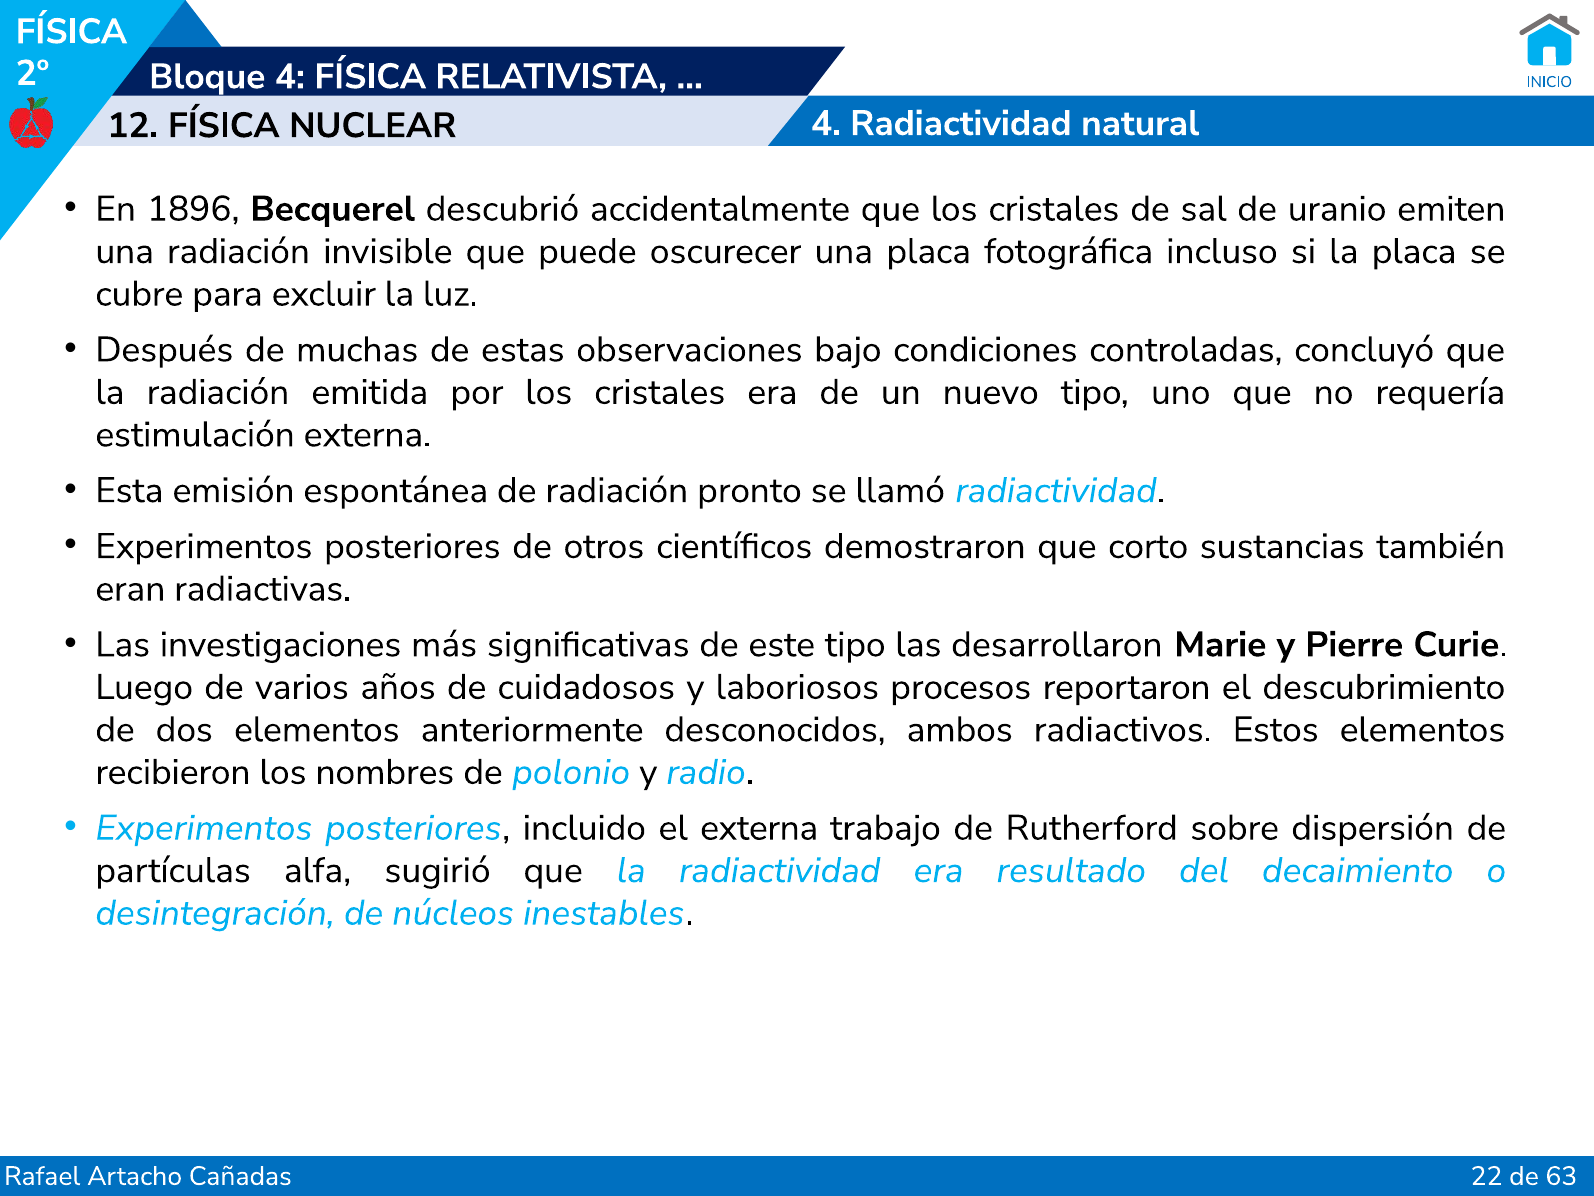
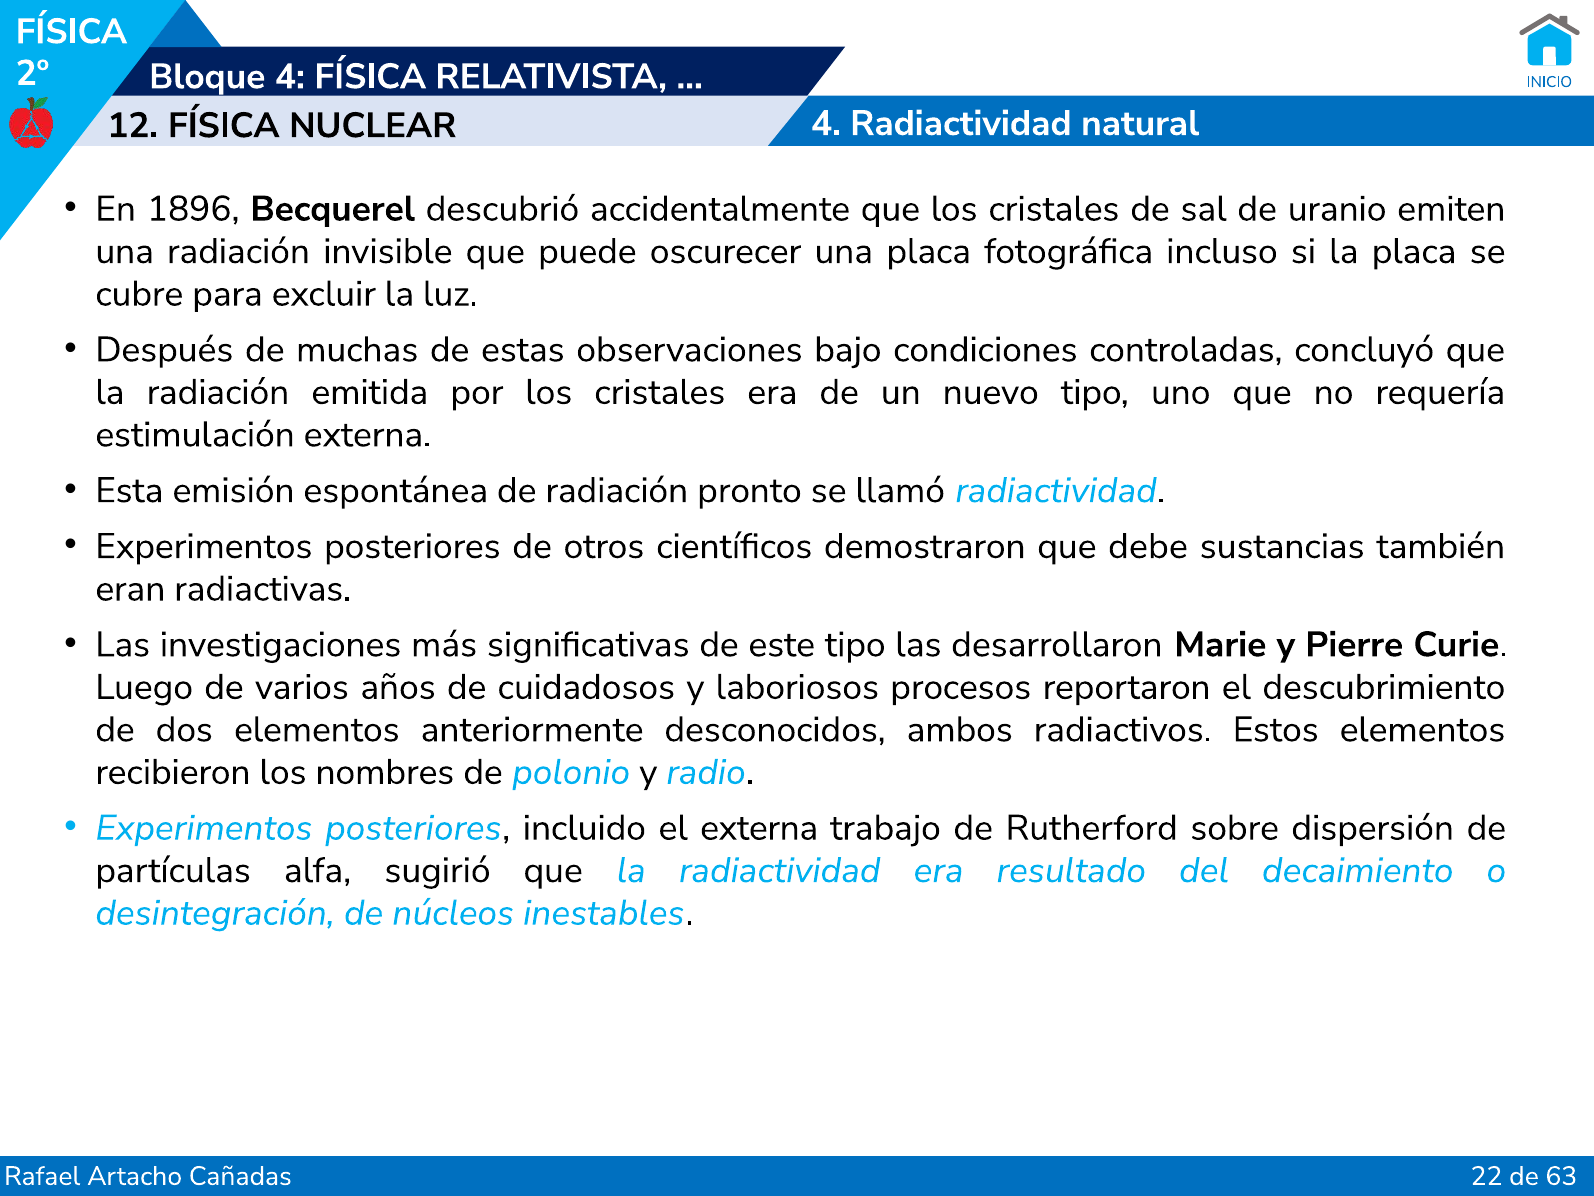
corto: corto -> debe
